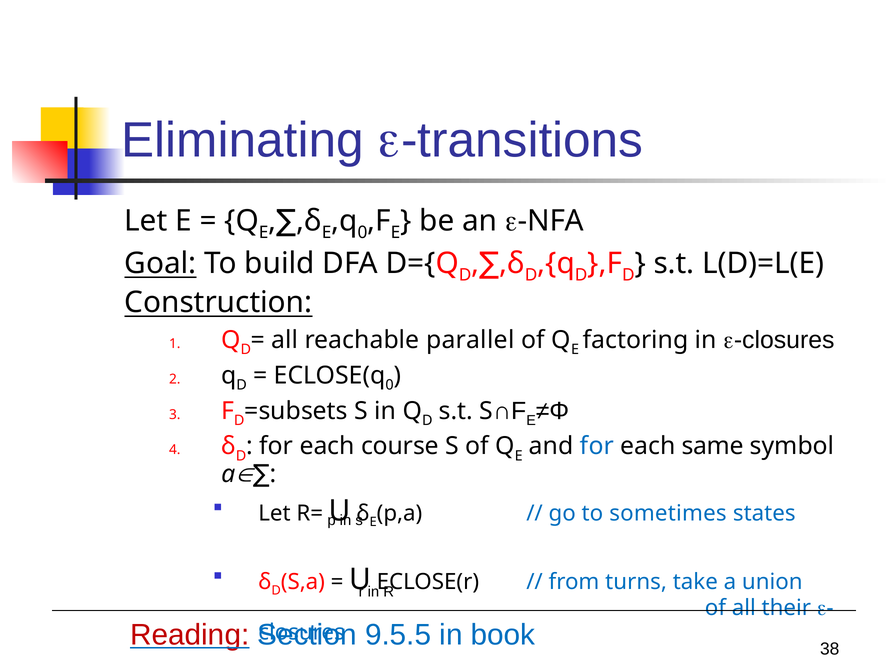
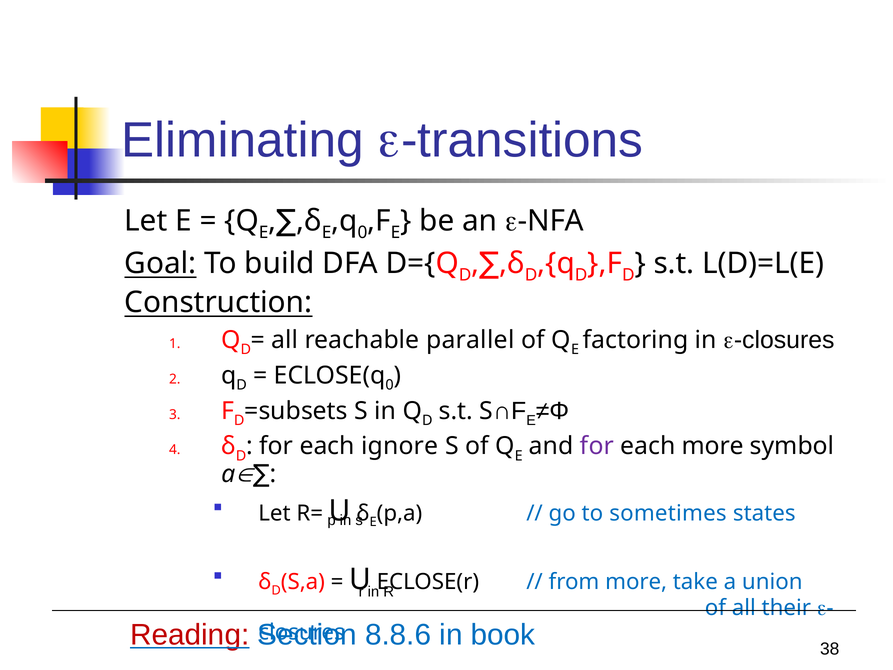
course: course -> ignore
for at (597, 446) colour: blue -> purple
each same: same -> more
from turns: turns -> more
9.5.5: 9.5.5 -> 8.8.6
